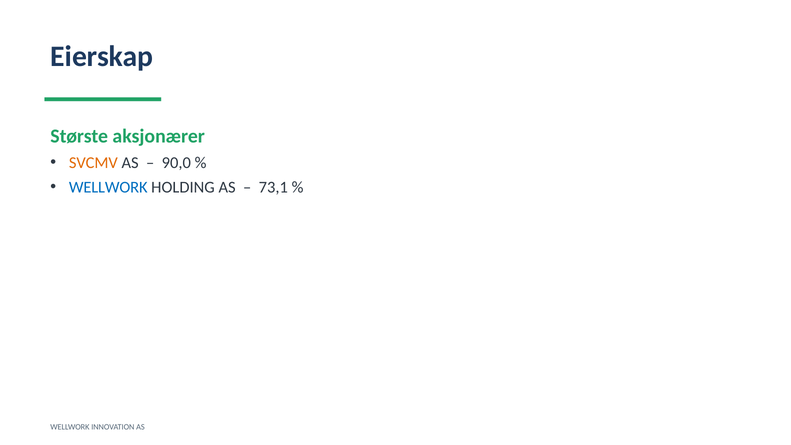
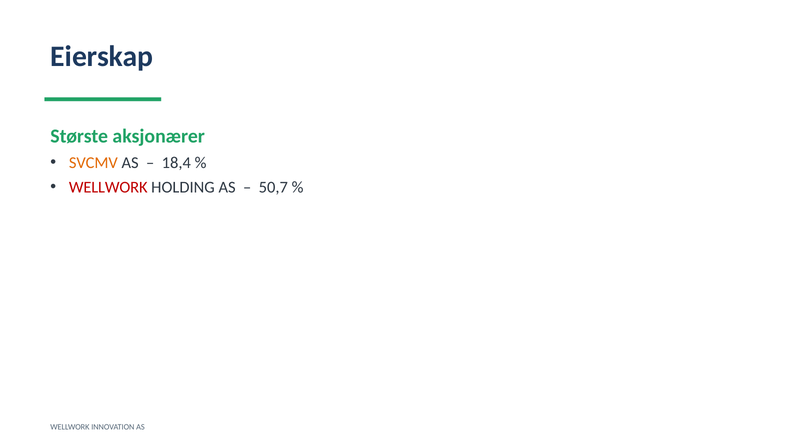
90,0: 90,0 -> 18,4
WELLWORK at (108, 187) colour: blue -> red
73,1: 73,1 -> 50,7
